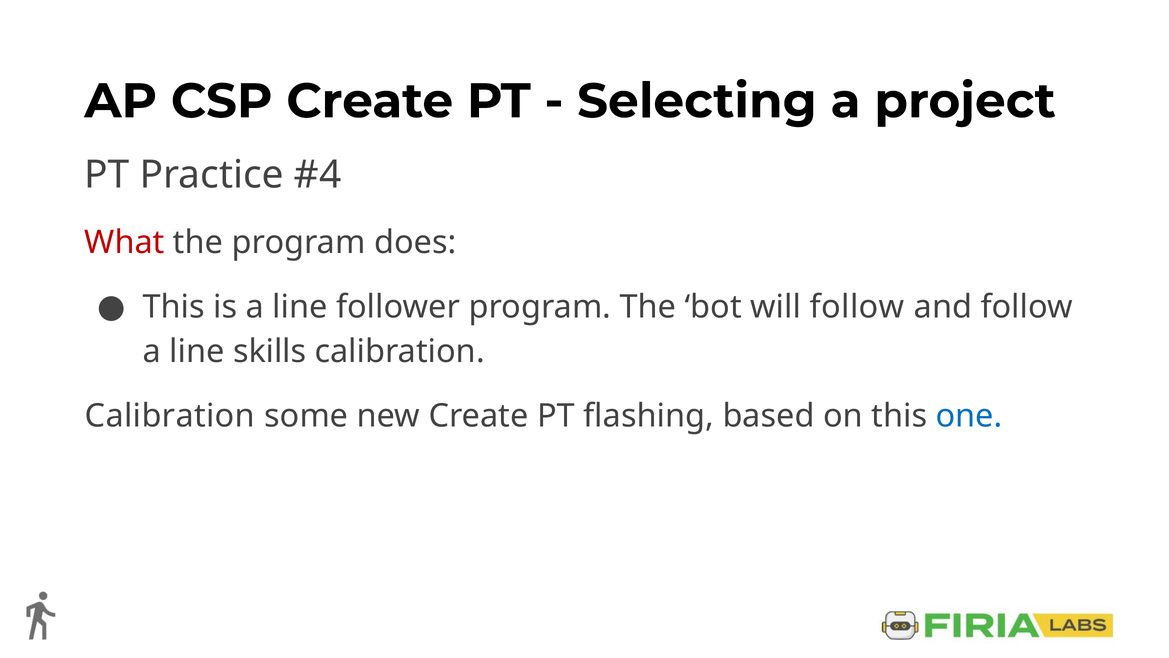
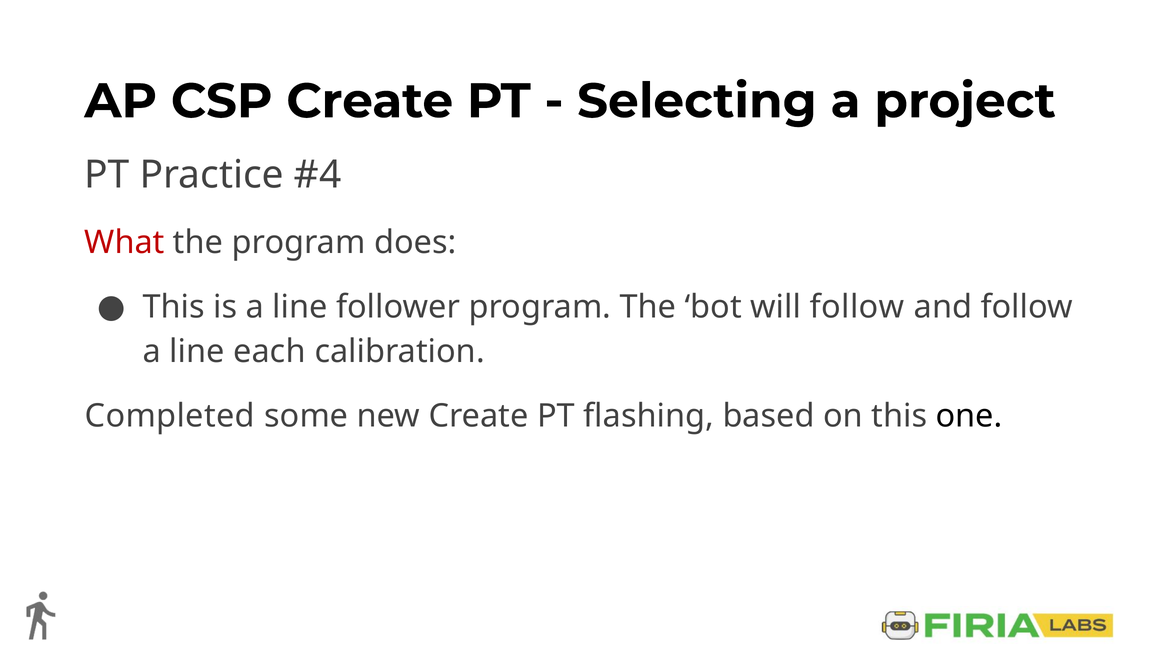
skills: skills -> each
Calibration at (170, 416): Calibration -> Completed
one colour: blue -> black
